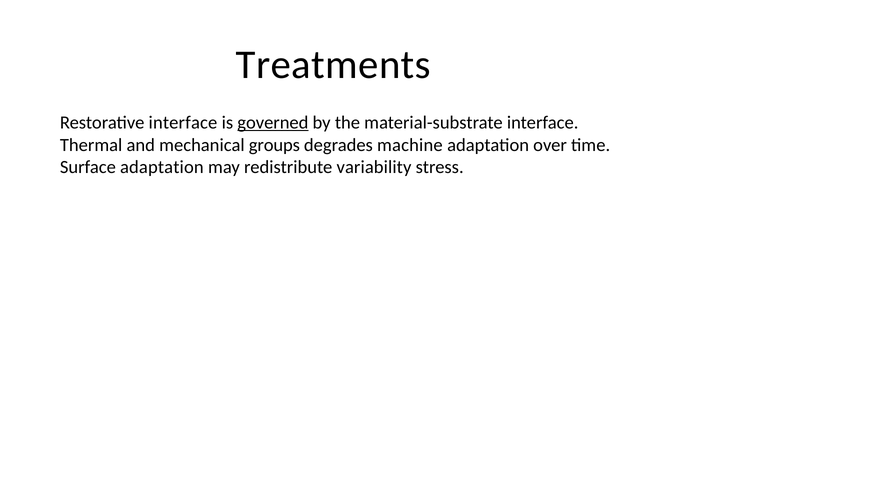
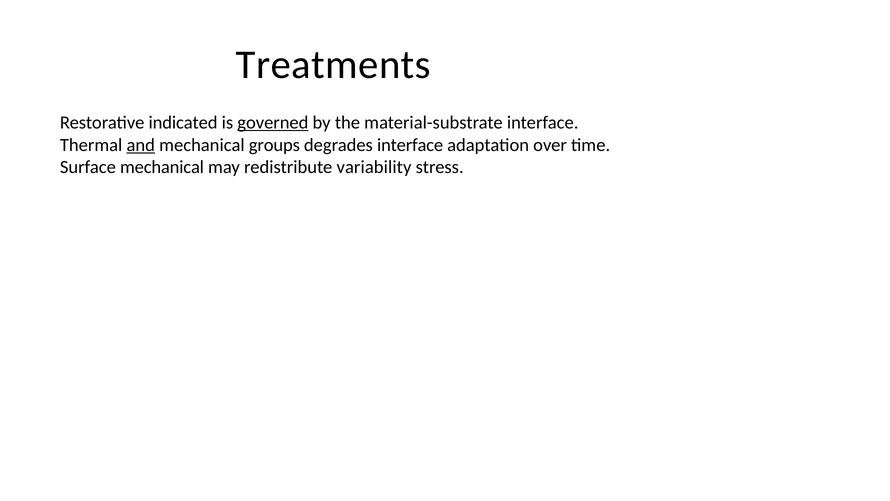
Restorative interface: interface -> indicated
and underline: none -> present
degrades machine: machine -> interface
Surface adaptation: adaptation -> mechanical
